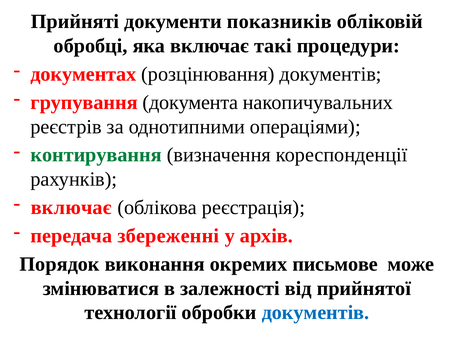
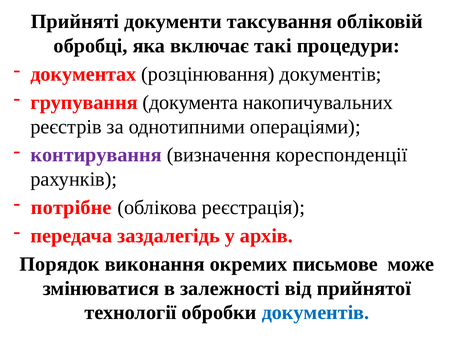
показників: показників -> таксування
контирування colour: green -> purple
включає at (71, 208): включає -> потрібне
збереженні: збереженні -> заздалегідь
